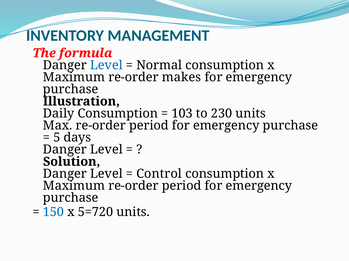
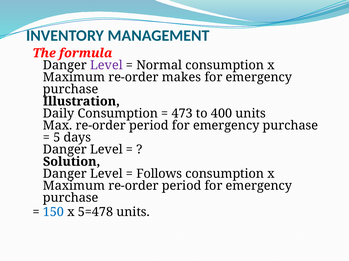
Level at (106, 65) colour: blue -> purple
103: 103 -> 473
230: 230 -> 400
Control: Control -> Follows
5=720: 5=720 -> 5=478
